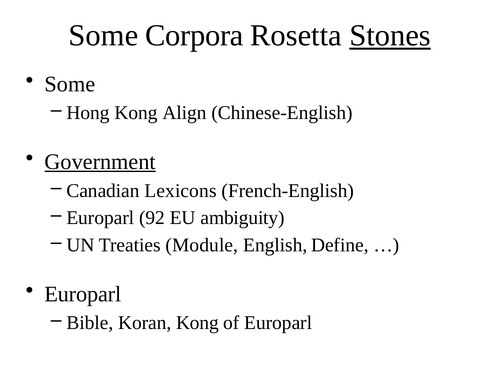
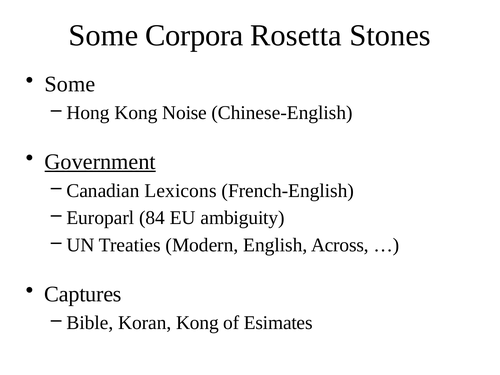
Stones underline: present -> none
Align: Align -> Noise
92: 92 -> 84
Module: Module -> Modern
Define: Define -> Across
Europarl at (83, 294): Europarl -> Captures
of Europarl: Europarl -> Esimates
